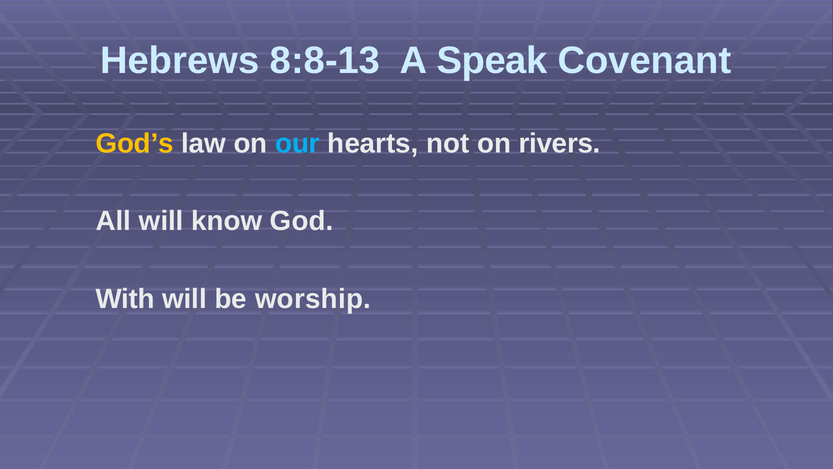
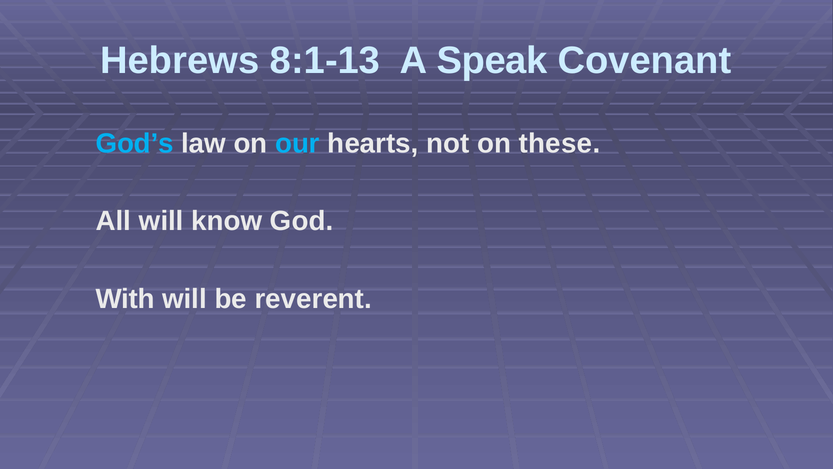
8:8-13: 8:8-13 -> 8:1-13
God’s colour: yellow -> light blue
rivers: rivers -> these
worship: worship -> reverent
